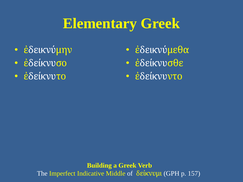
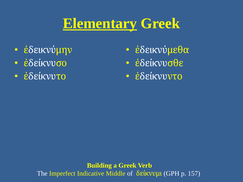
Elementary underline: none -> present
